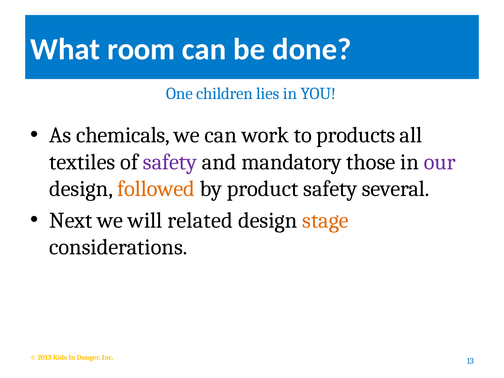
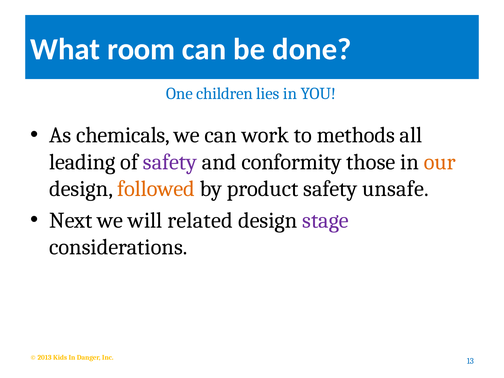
products: products -> methods
textiles: textiles -> leading
mandatory: mandatory -> conformity
our colour: purple -> orange
several: several -> unsafe
stage colour: orange -> purple
